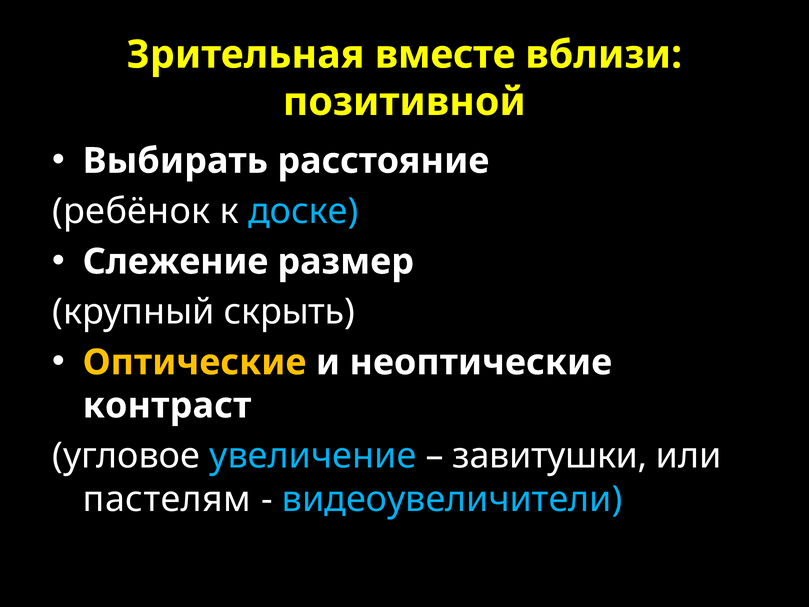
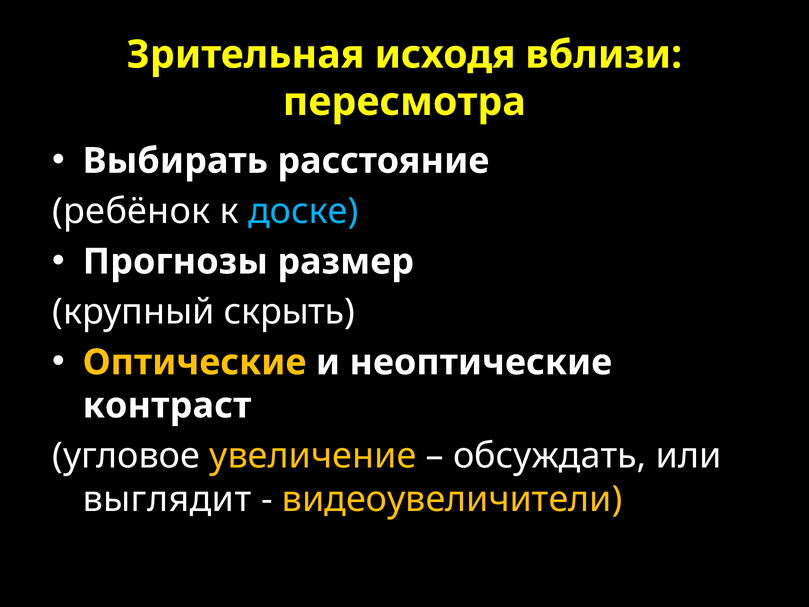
вместе: вместе -> исходя
позитивной: позитивной -> пересмотра
Слежение: Слежение -> Прогнозы
увеличение colour: light blue -> yellow
завитушки: завитушки -> обсуждать
пастелям: пастелям -> выглядит
видеоувеличители colour: light blue -> yellow
